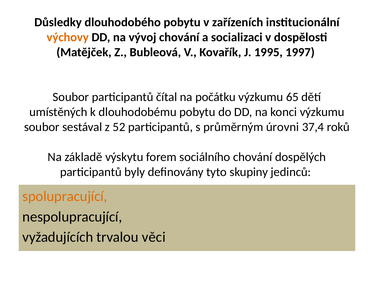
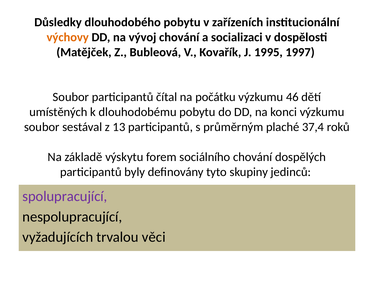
65: 65 -> 46
52: 52 -> 13
úrovni: úrovni -> plaché
spolupracující colour: orange -> purple
